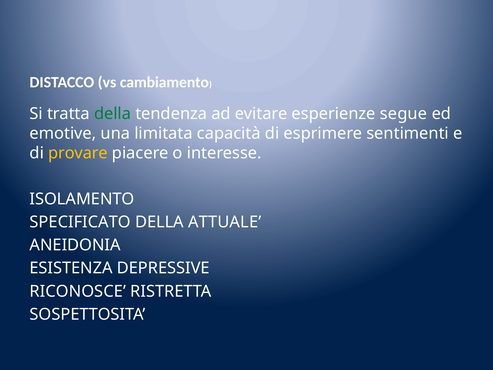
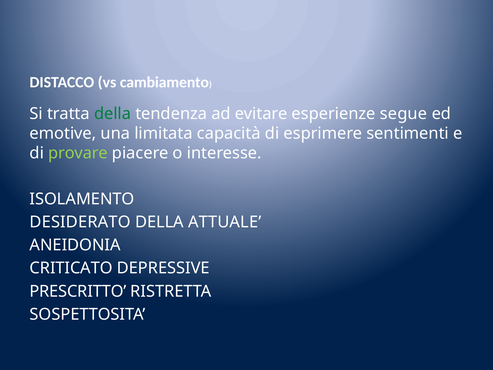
provare colour: yellow -> light green
SPECIFICATO: SPECIFICATO -> DESIDERATO
ESISTENZA: ESISTENZA -> CRITICATO
RICONOSCE: RICONOSCE -> PRESCRITTO
